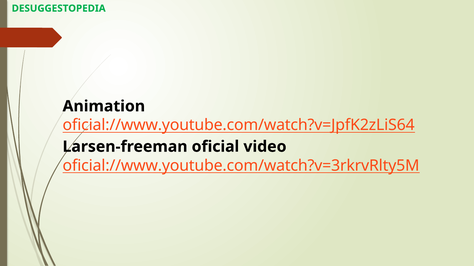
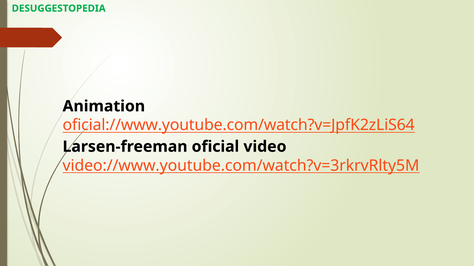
oficial://www.youtube.com/watch?v=3rkrvRlty5M: oficial://www.youtube.com/watch?v=3rkrvRlty5M -> video://www.youtube.com/watch?v=3rkrvRlty5M
